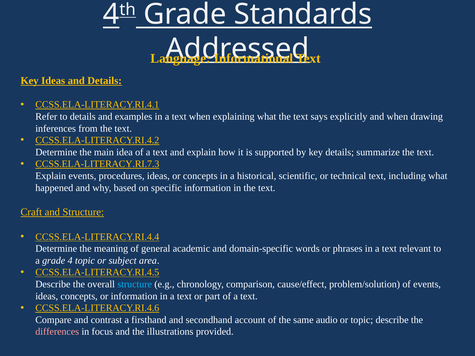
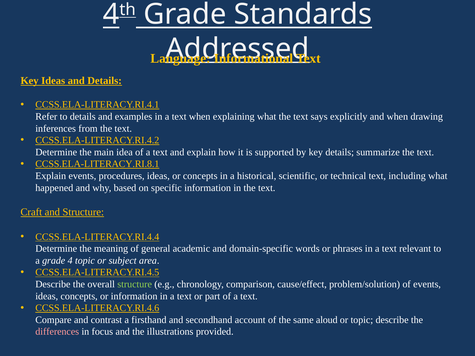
CCSS.ELA-LITERACY.RI.7.3: CCSS.ELA-LITERACY.RI.7.3 -> CCSS.ELA-LITERACY.RI.8.1
structure at (135, 284) colour: light blue -> light green
audio: audio -> aloud
